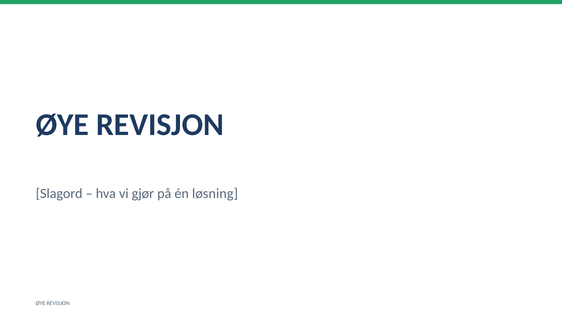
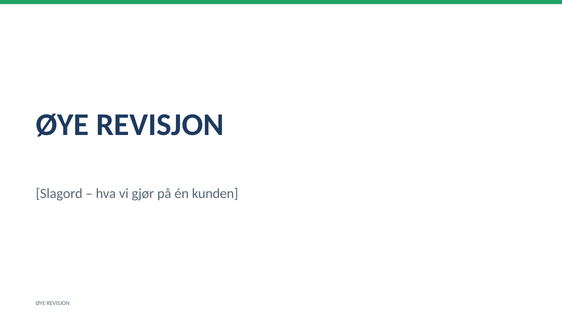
løsning: løsning -> kunden
